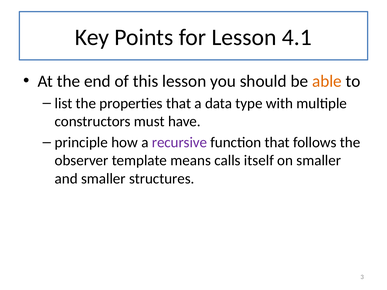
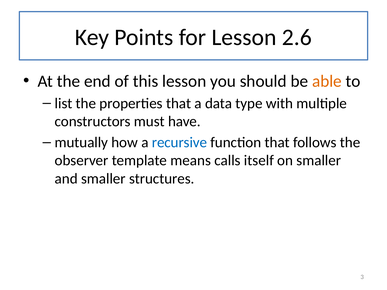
4.1: 4.1 -> 2.6
principle: principle -> mutually
recursive colour: purple -> blue
